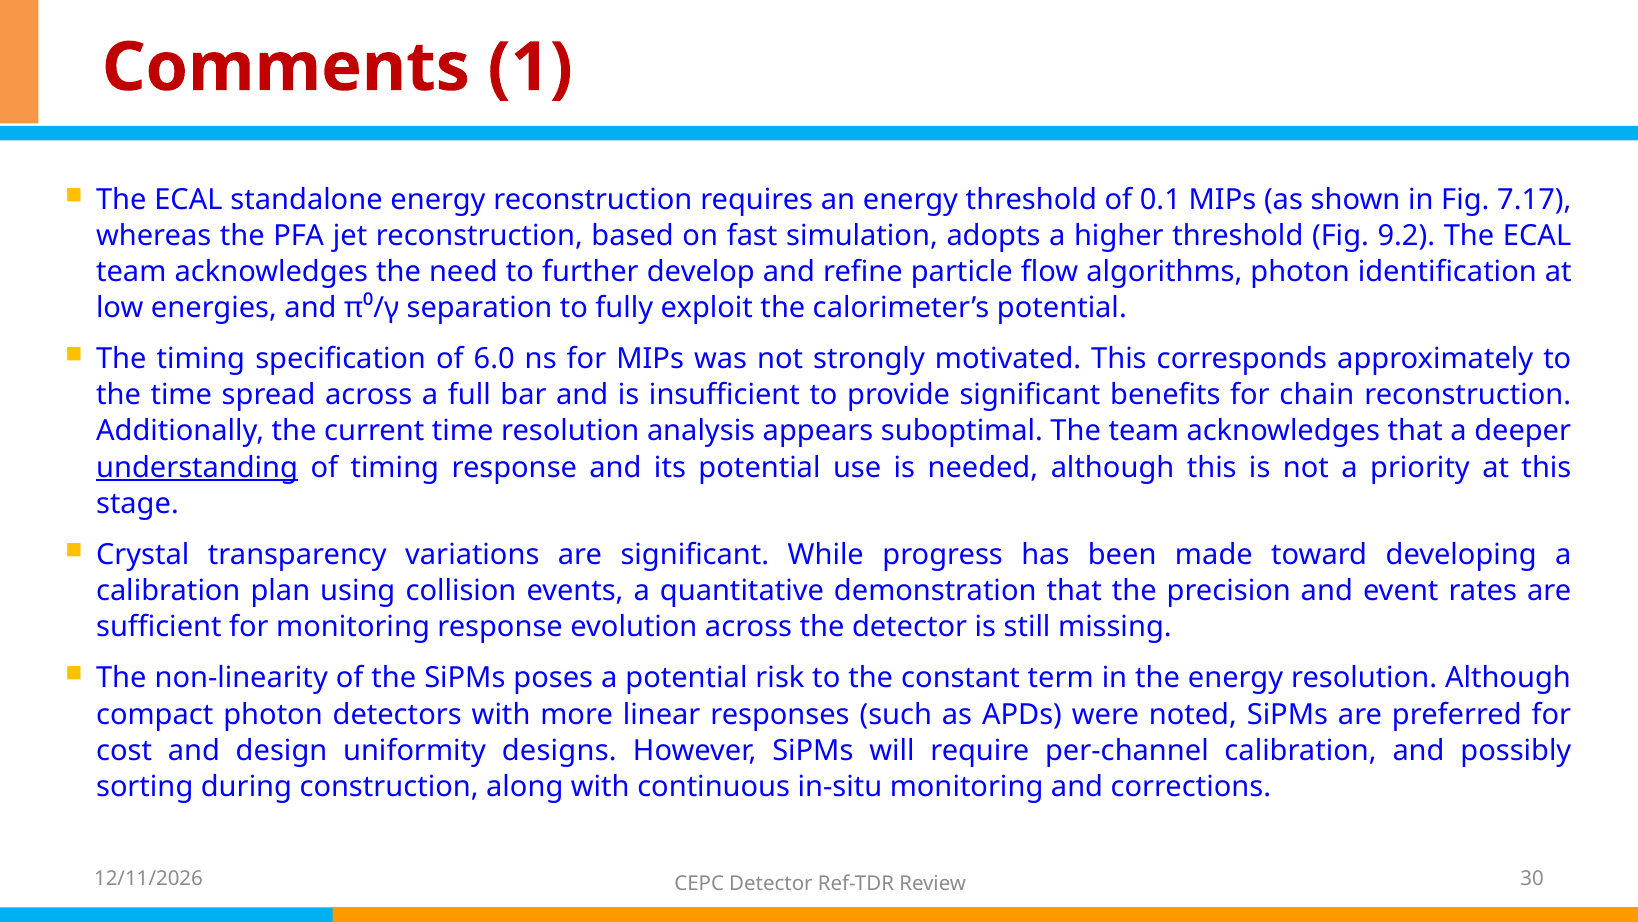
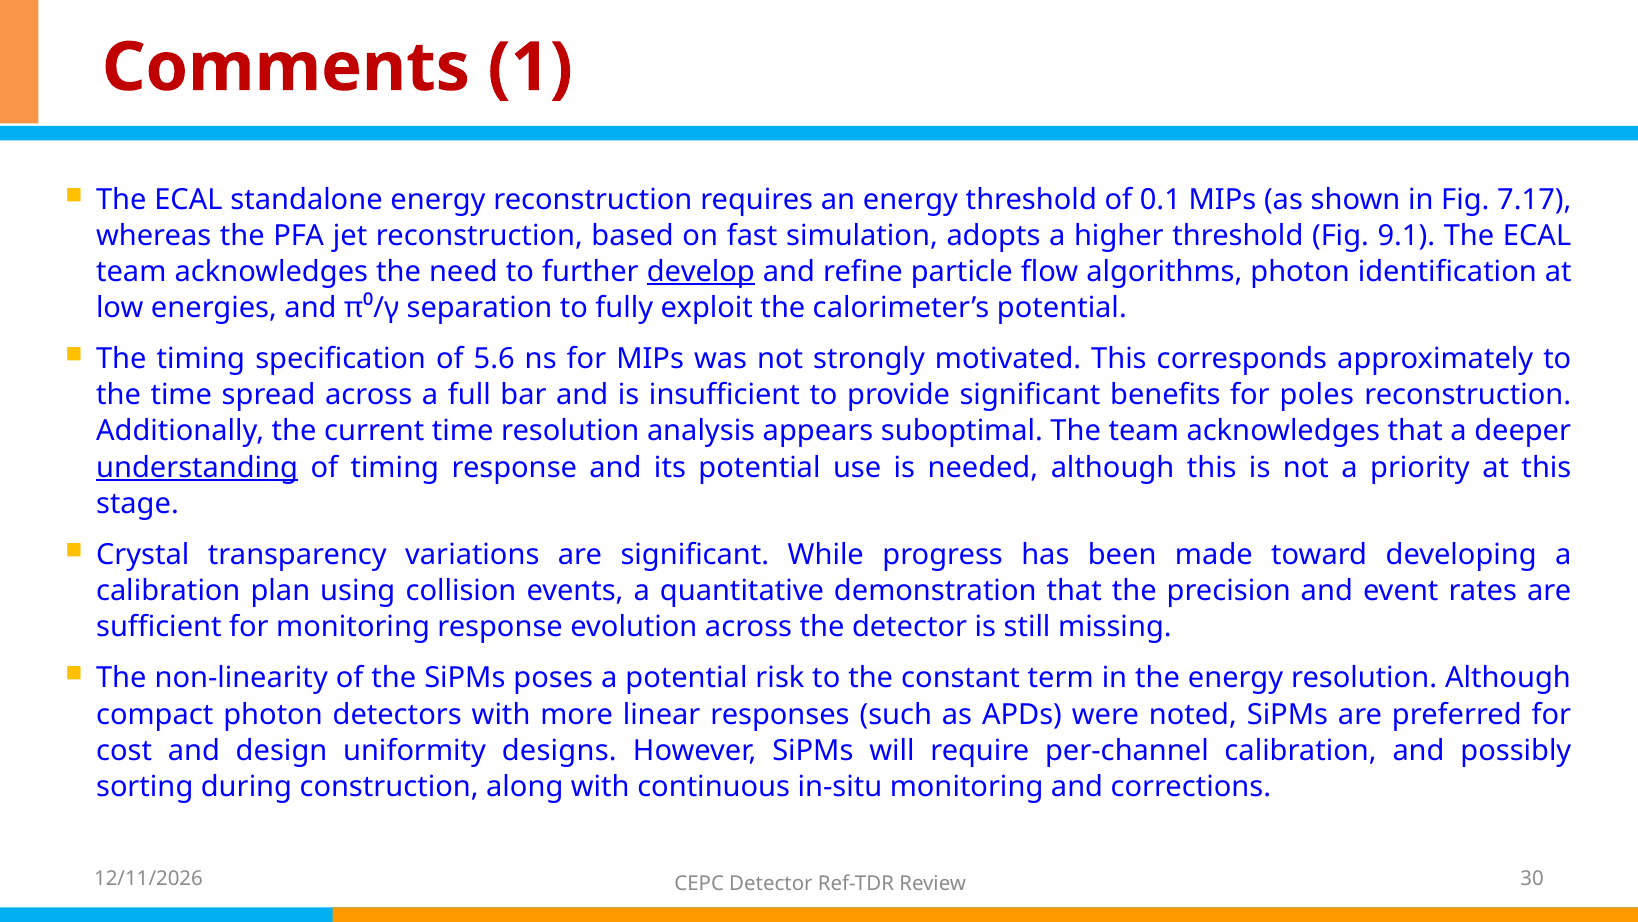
9.2: 9.2 -> 9.1
develop underline: none -> present
6.0: 6.0 -> 5.6
chain: chain -> poles
